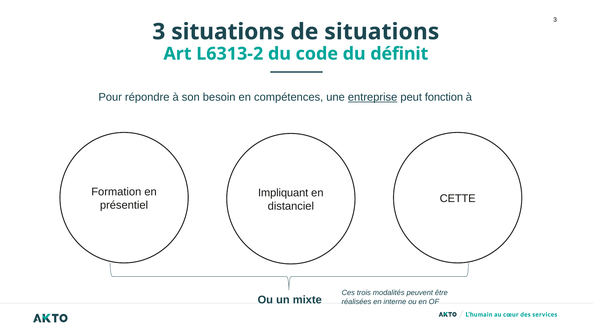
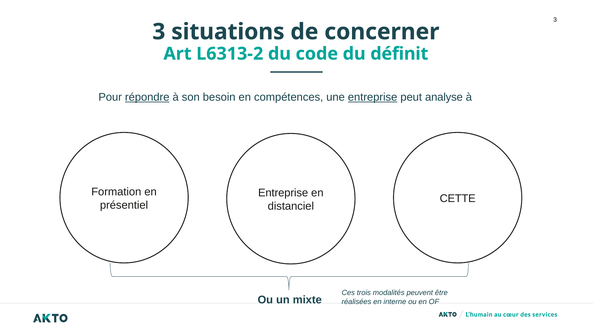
de situations: situations -> concerner
répondre underline: none -> present
fonction: fonction -> analyse
Impliquant at (283, 193): Impliquant -> Entreprise
